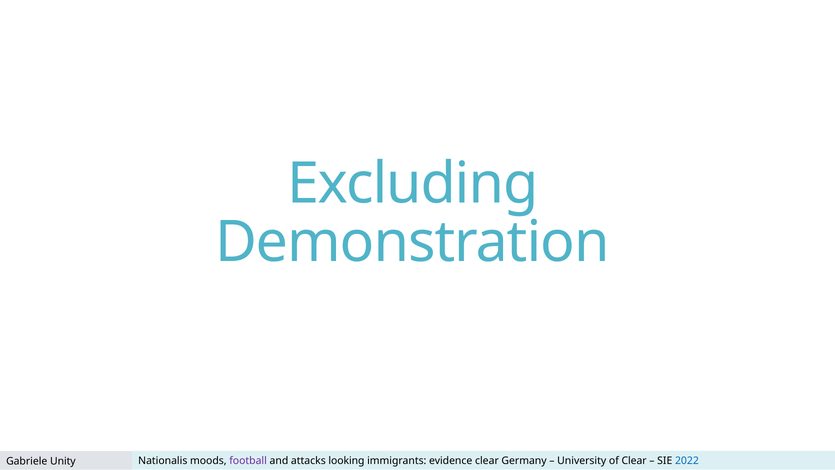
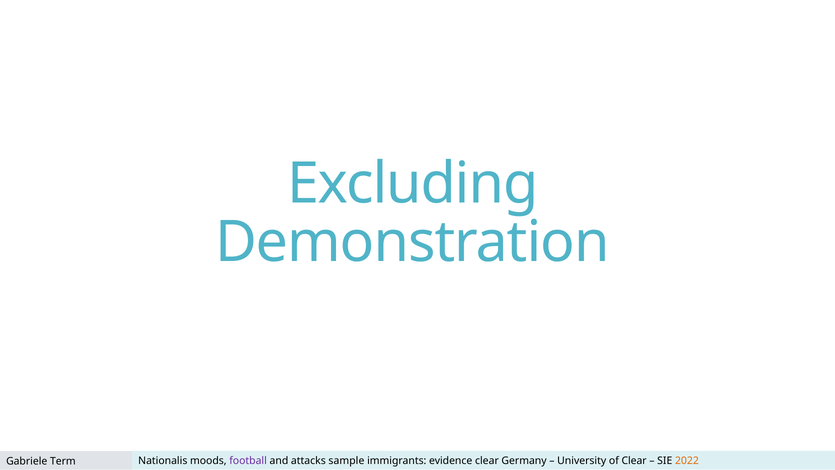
Unity: Unity -> Term
looking: looking -> sample
2022 colour: blue -> orange
